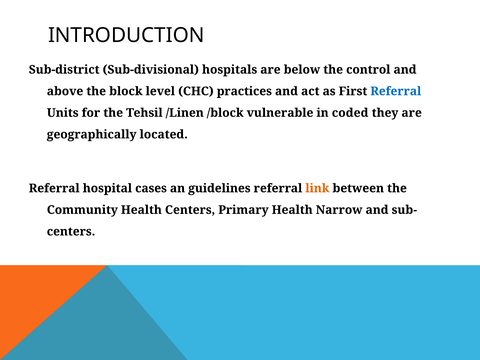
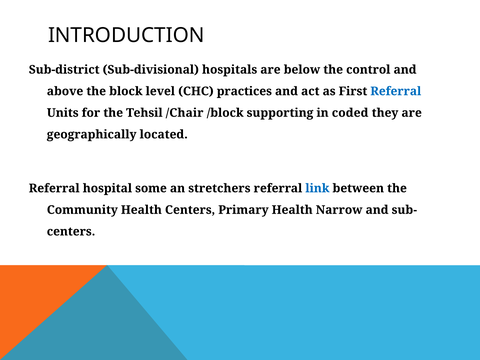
/Linen: /Linen -> /Chair
vulnerable: vulnerable -> supporting
cases: cases -> some
guidelines: guidelines -> stretchers
link colour: orange -> blue
